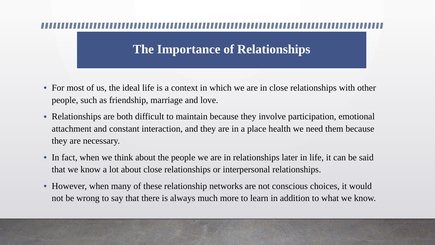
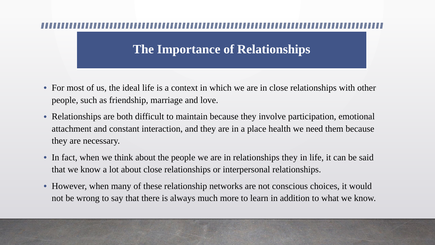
relationships later: later -> they
